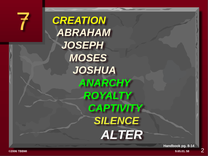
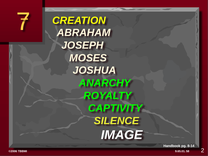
ALTER: ALTER -> IMAGE
